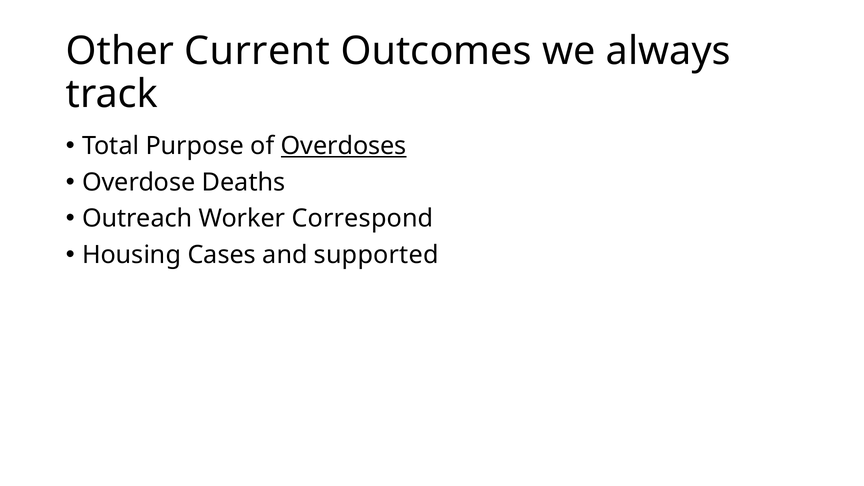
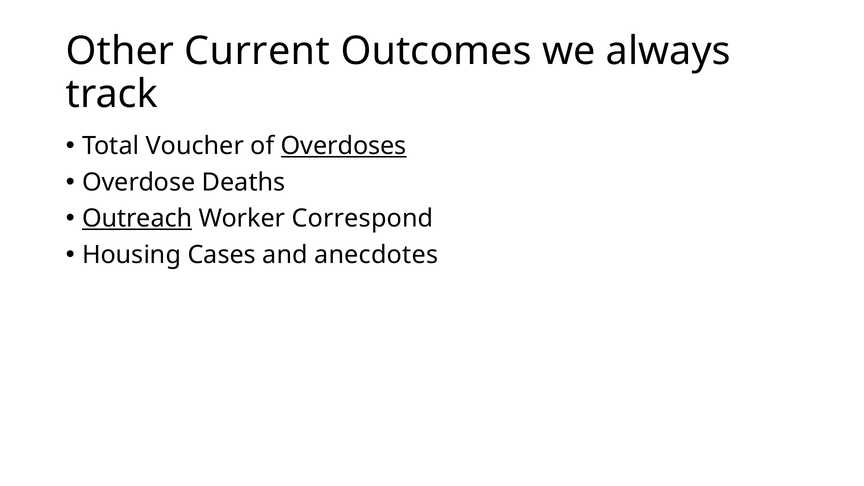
Purpose: Purpose -> Voucher
Outreach underline: none -> present
supported: supported -> anecdotes
